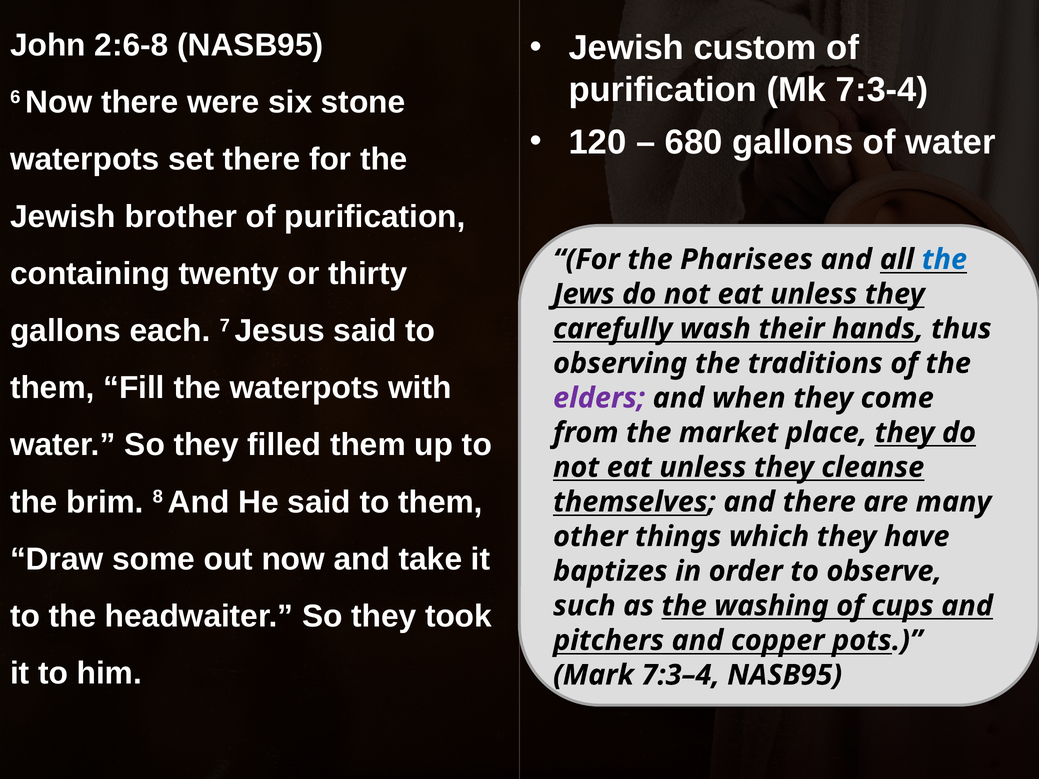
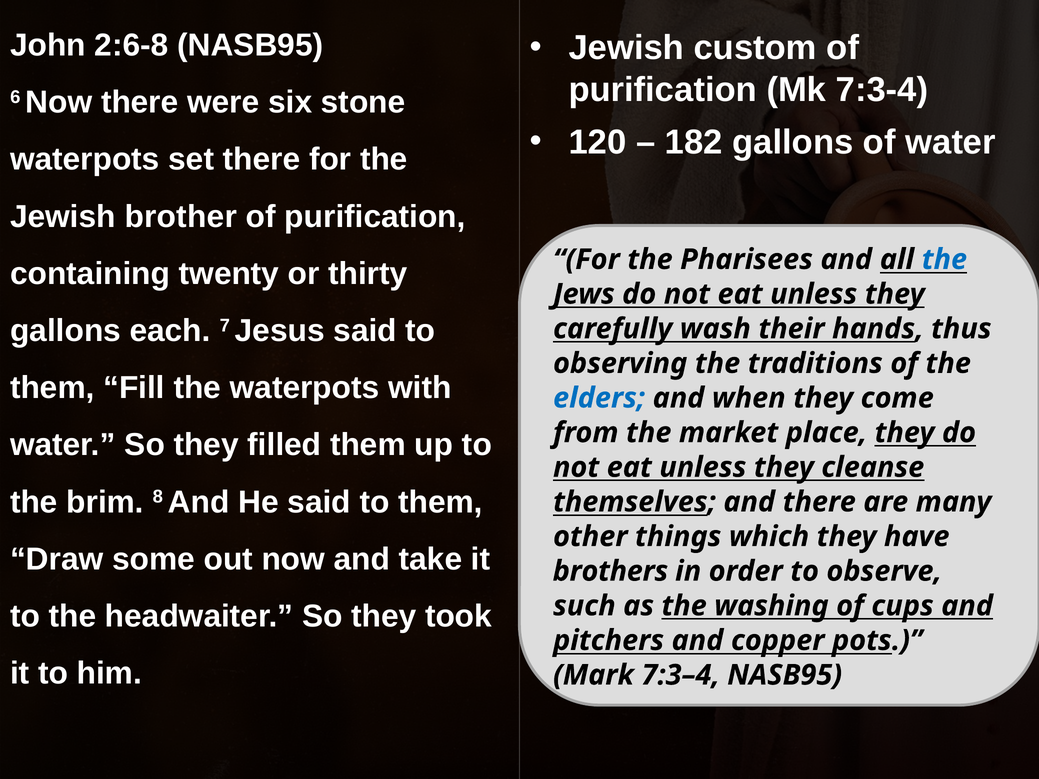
680: 680 -> 182
elders colour: purple -> blue
baptizes: baptizes -> brothers
